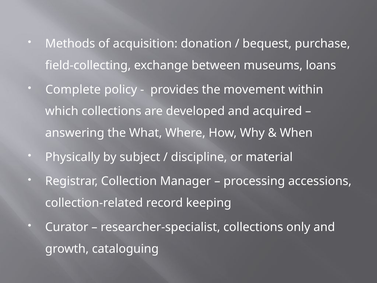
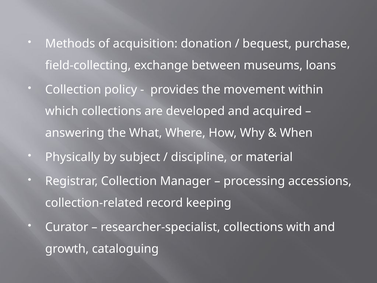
Complete at (73, 89): Complete -> Collection
only: only -> with
